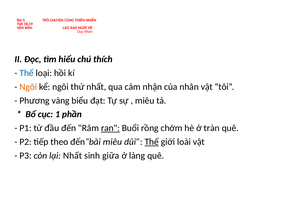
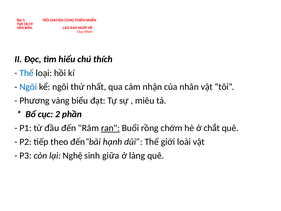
Ngôi at (28, 87) colour: orange -> blue
1: 1 -> 2
tràn: tràn -> chắt
đến“bãi miêu: miêu -> hạnh
Thế underline: present -> none
lại Nhất: Nhất -> Nghệ
